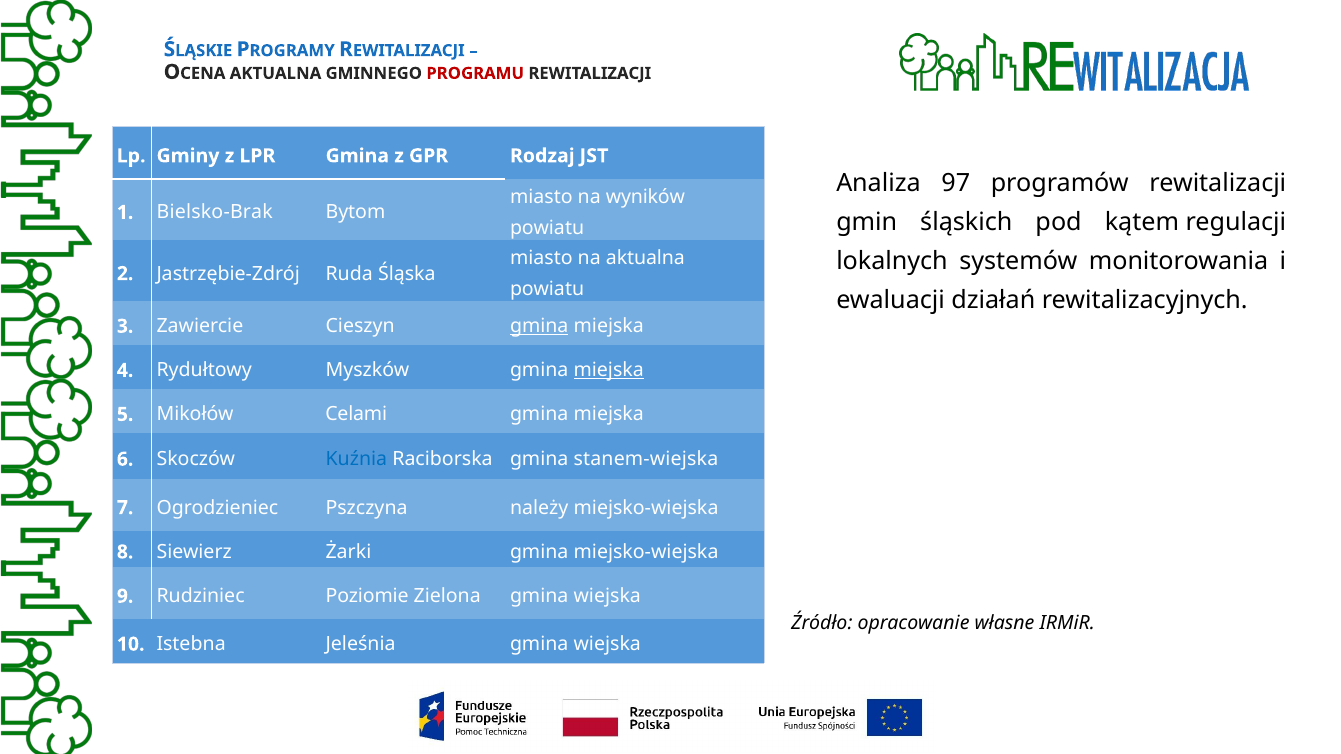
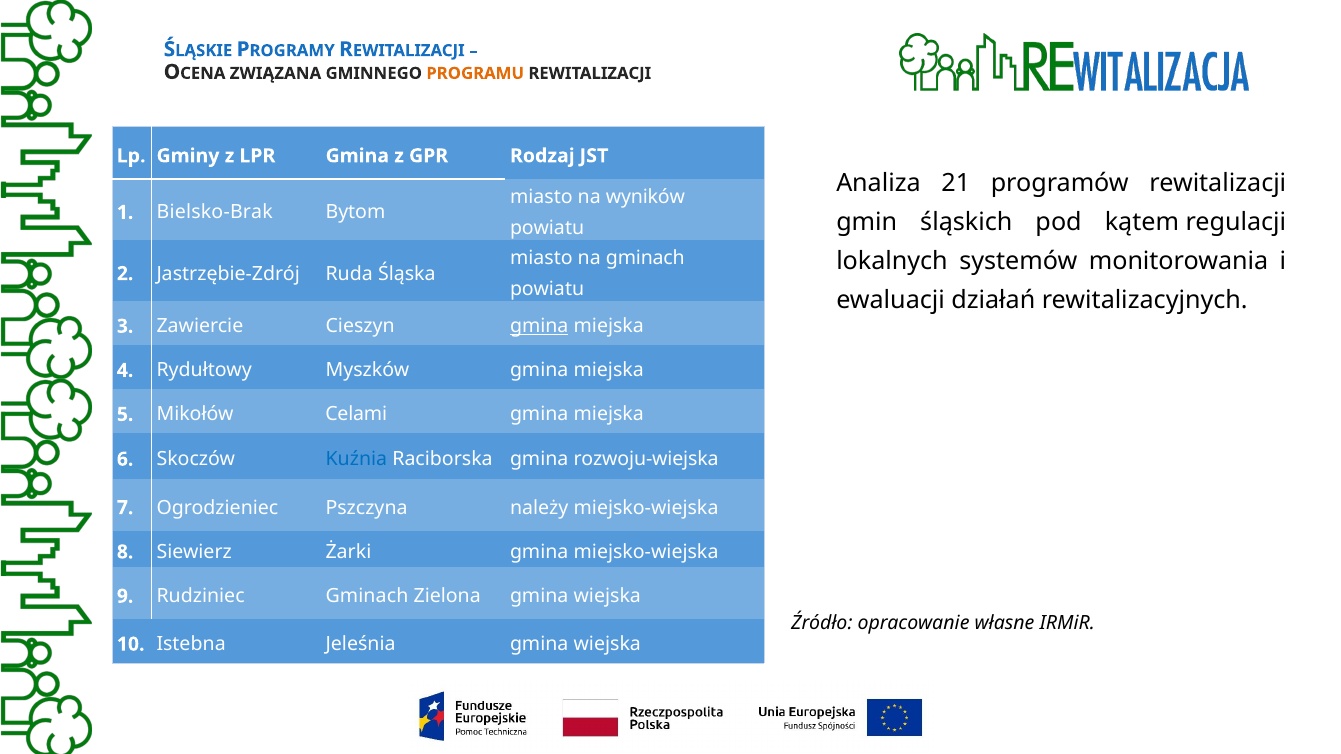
OCENA AKTUALNA: AKTUALNA -> ZWIĄZANA
PROGRAMU colour: red -> orange
97: 97 -> 21
na aktualna: aktualna -> gminach
miejska at (609, 370) underline: present -> none
stanem-wiejska: stanem-wiejska -> rozwoju-wiejska
Rudziniec Poziomie: Poziomie -> Gminach
